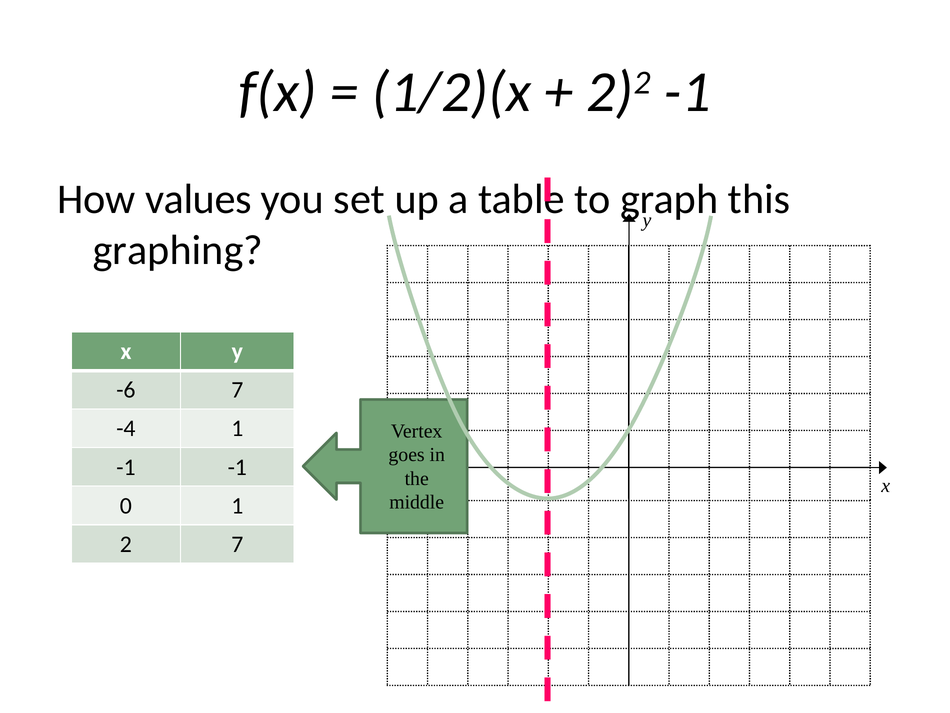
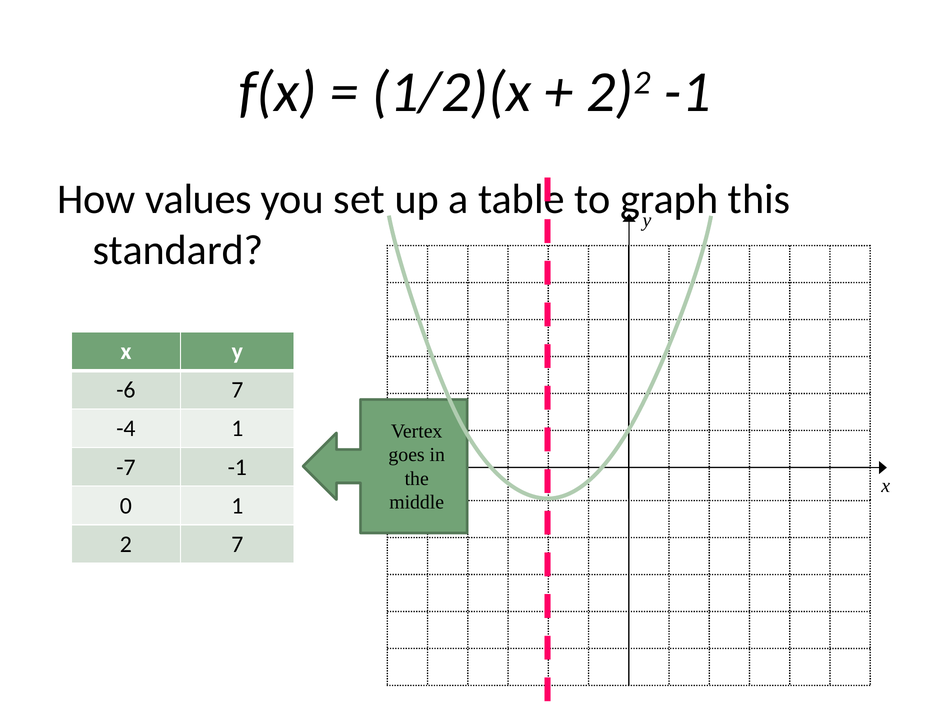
graphing: graphing -> standard
-1 at (126, 467): -1 -> -7
